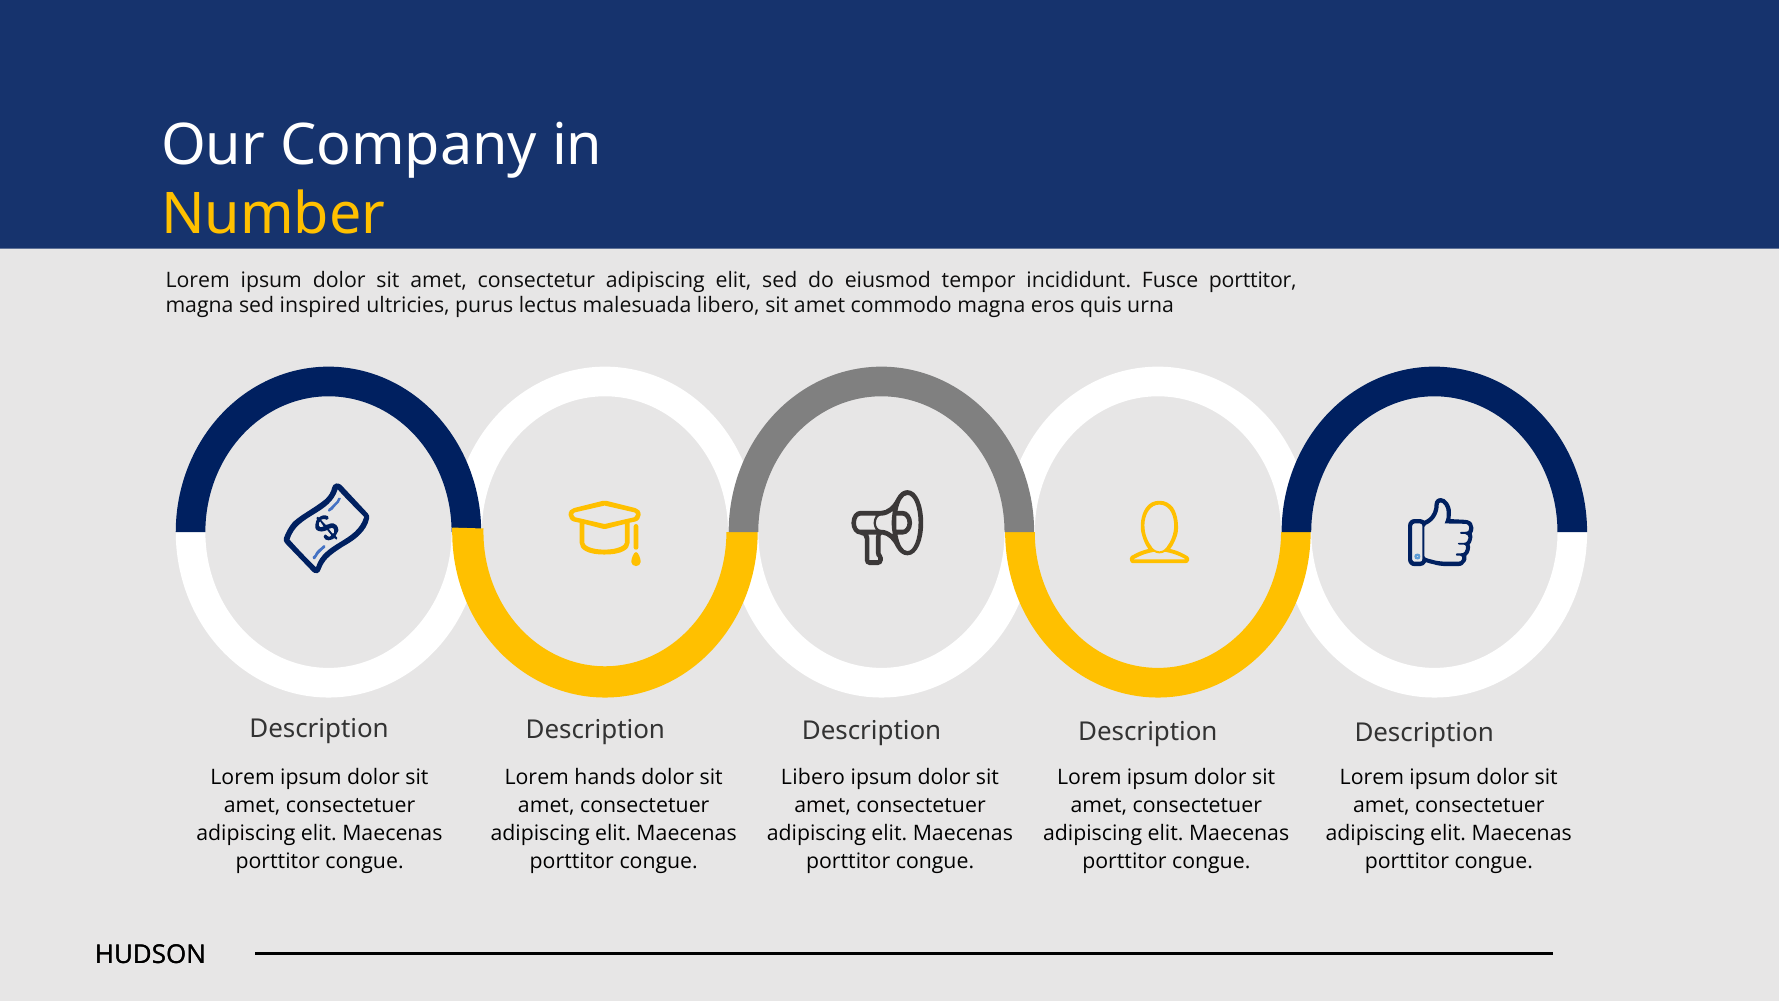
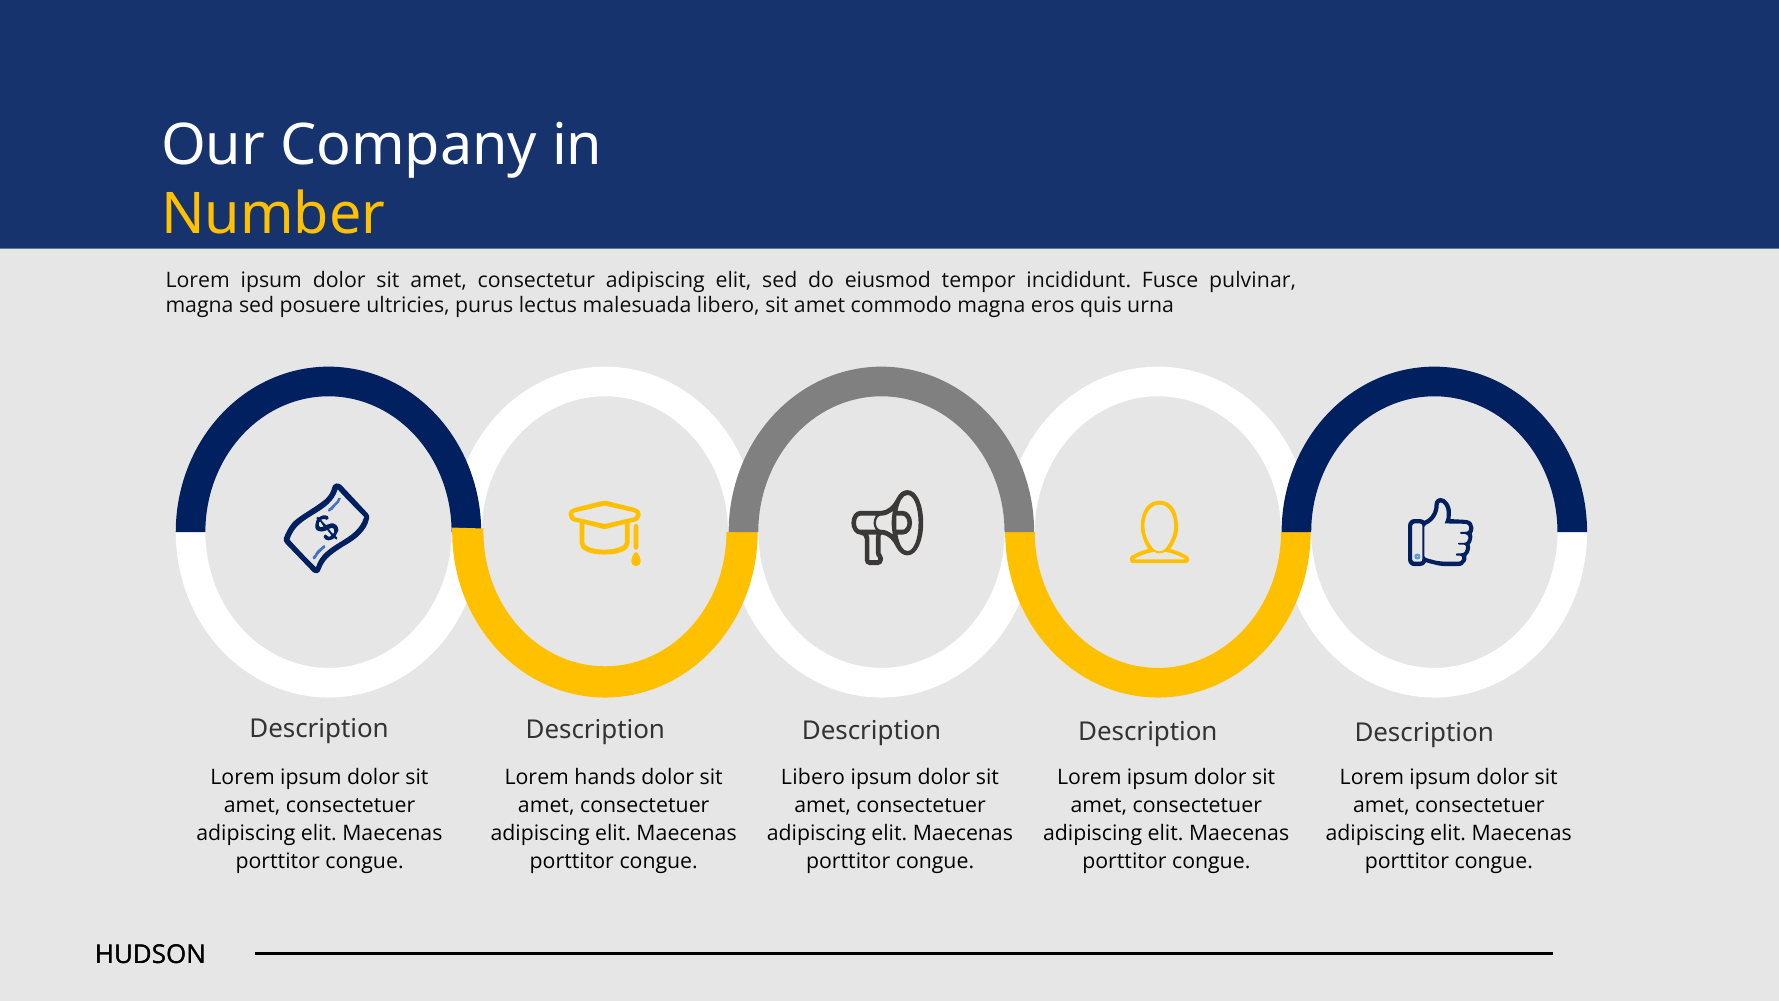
Fusce porttitor: porttitor -> pulvinar
inspired: inspired -> posuere
